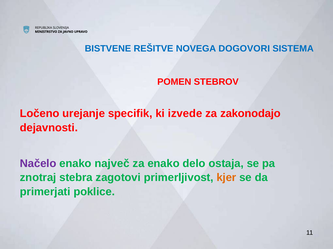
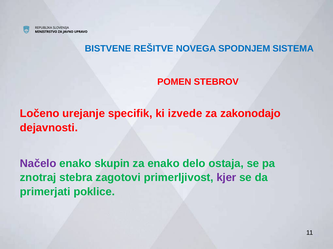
DOGOVORI: DOGOVORI -> SPODNJEM
največ: največ -> skupin
kjer colour: orange -> purple
